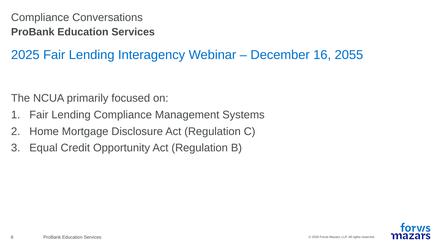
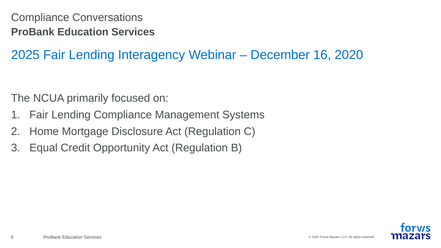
2055: 2055 -> 2020
